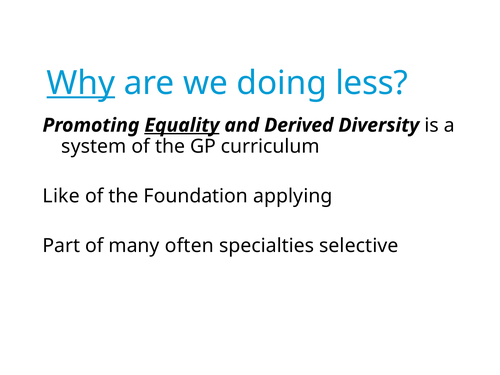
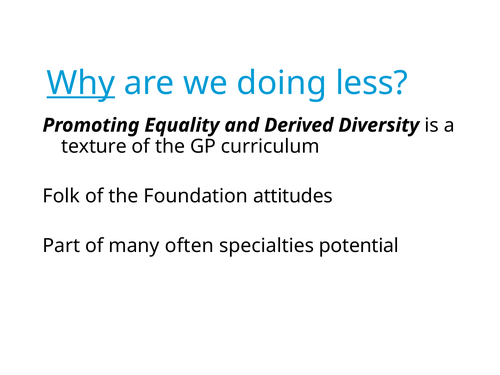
Equality underline: present -> none
system: system -> texture
Like: Like -> Folk
applying: applying -> attitudes
selective: selective -> potential
